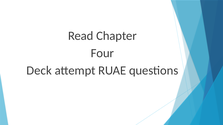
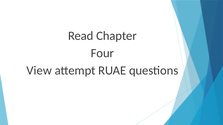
Deck: Deck -> View
